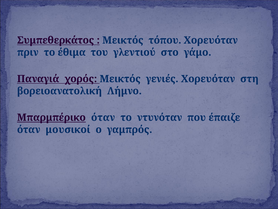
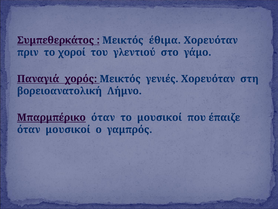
τόπου: τόπου -> έθιμα
έθιμα: έθιμα -> χοροί
το ντυνόταν: ντυνόταν -> μουσικοί
